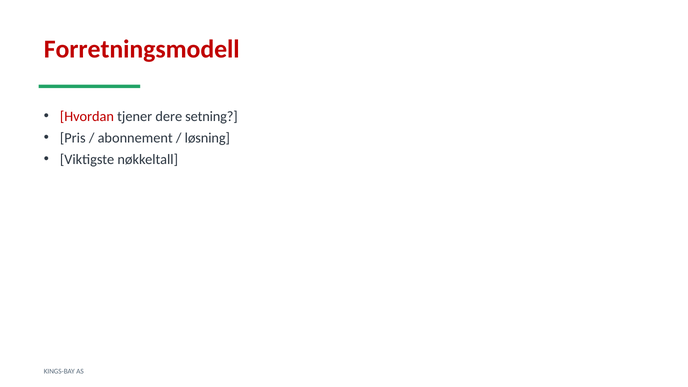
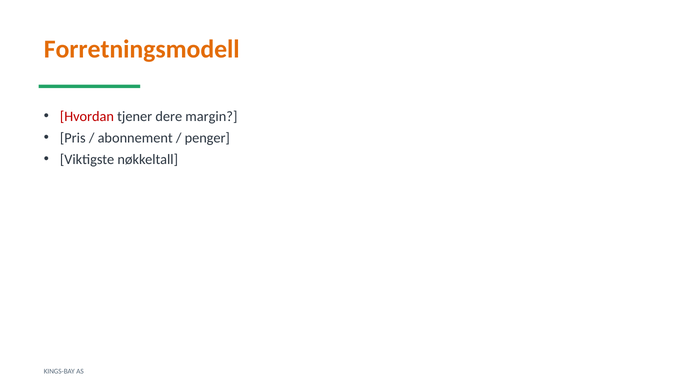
Forretningsmodell colour: red -> orange
setning: setning -> margin
løsning: løsning -> penger
